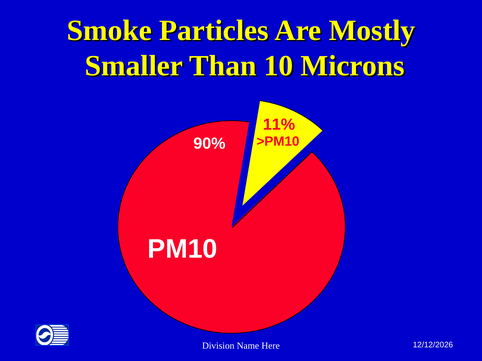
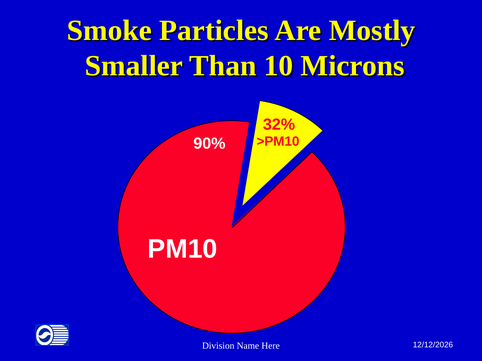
11%: 11% -> 32%
